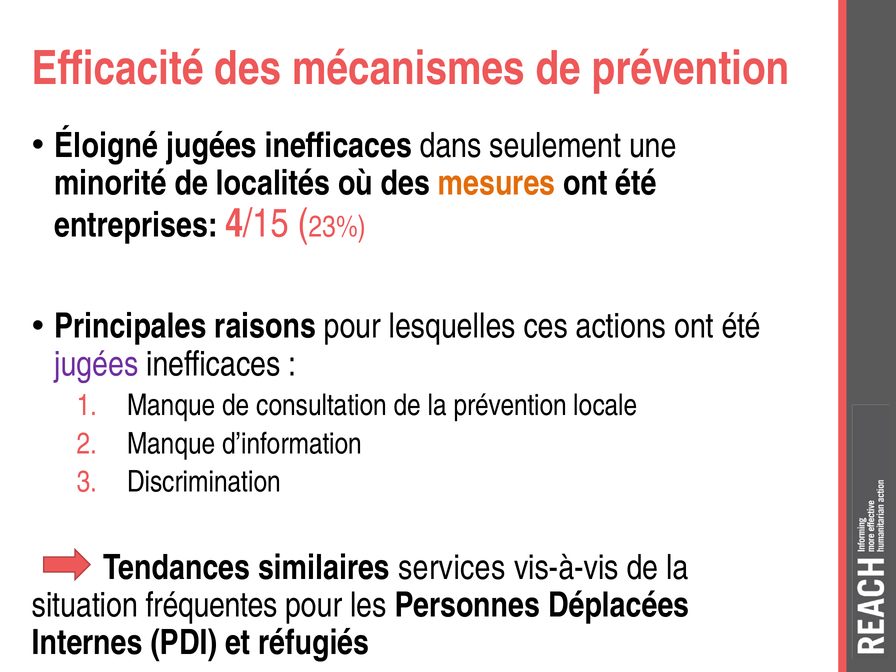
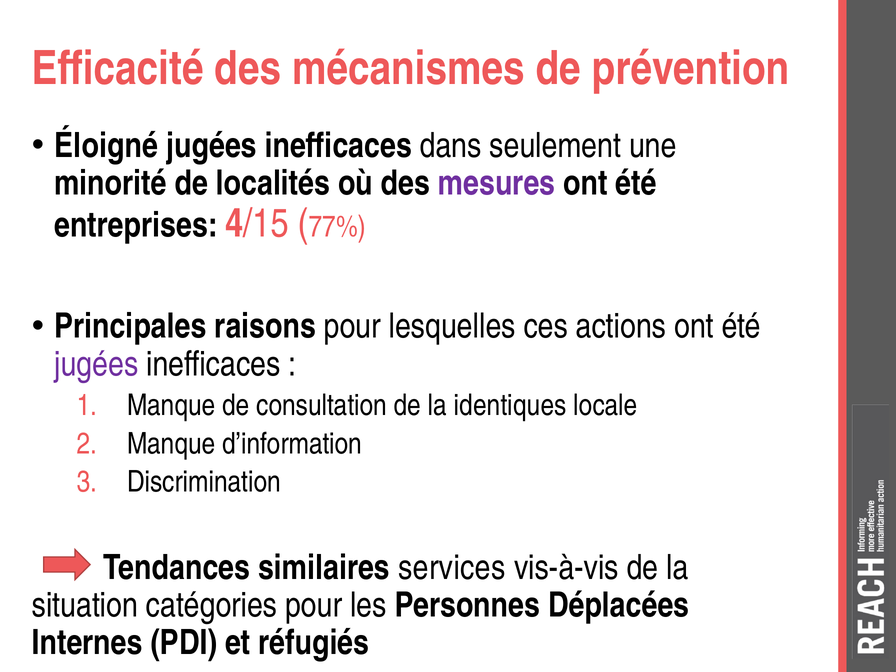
mesures colour: orange -> purple
23%: 23% -> 77%
la prévention: prévention -> identiques
fréquentes: fréquentes -> catégories
